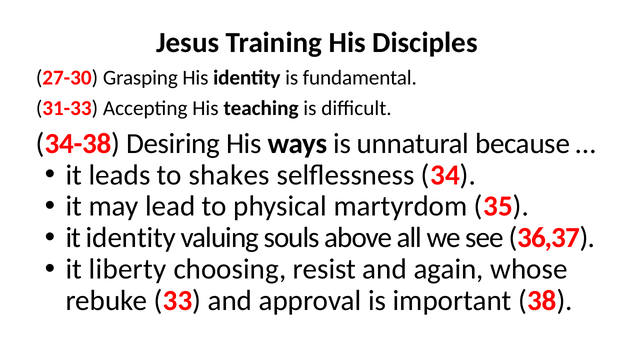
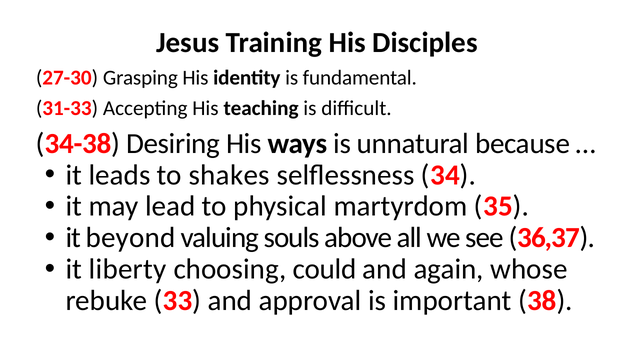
it identity: identity -> beyond
resist: resist -> could
